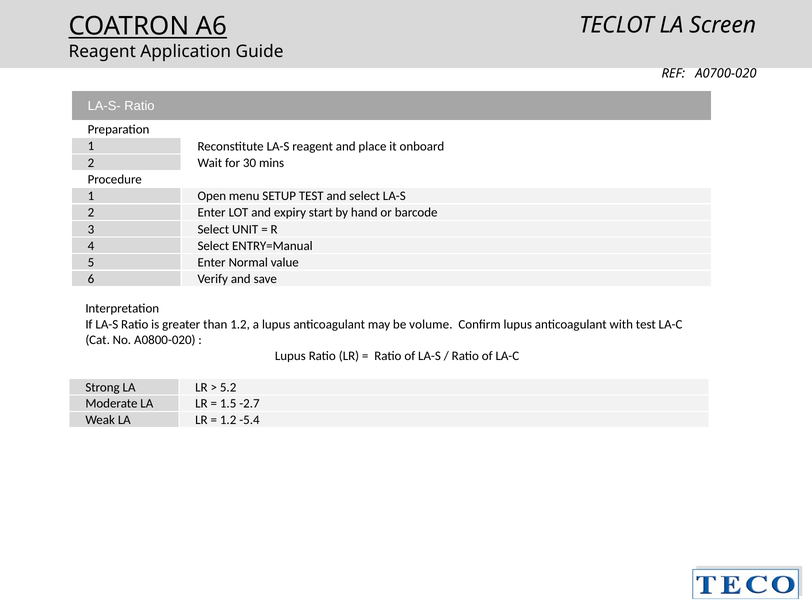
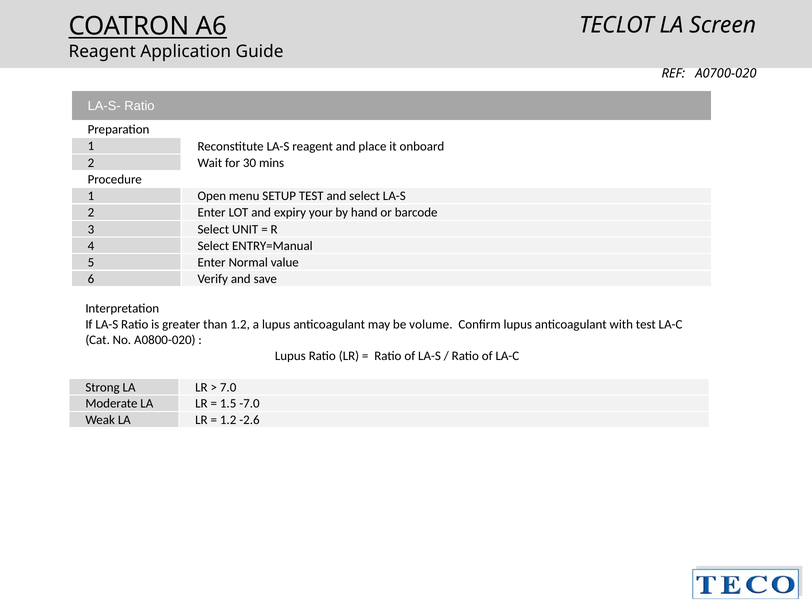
start: start -> your
5.2: 5.2 -> 7.0
-2.7: -2.7 -> -7.0
-5.4: -5.4 -> -2.6
